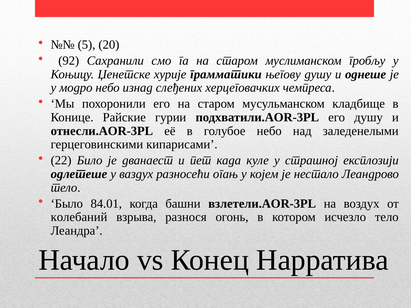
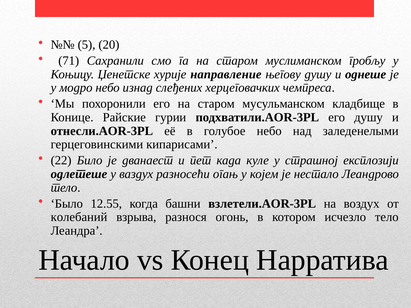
92: 92 -> 71
грамматики: грамматики -> направление
84.01: 84.01 -> 12.55
